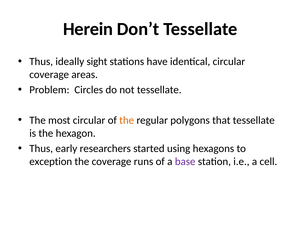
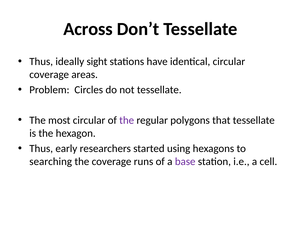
Herein: Herein -> Across
the at (127, 120) colour: orange -> purple
exception: exception -> searching
